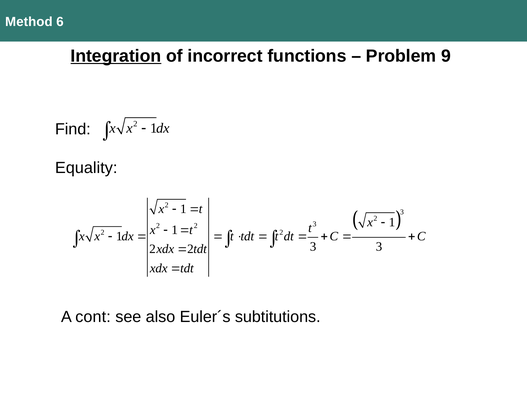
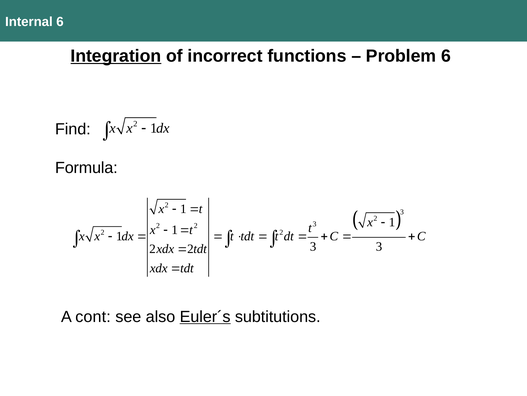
Method: Method -> Internal
Problem 9: 9 -> 6
Equality: Equality -> Formula
Euler´s underline: none -> present
